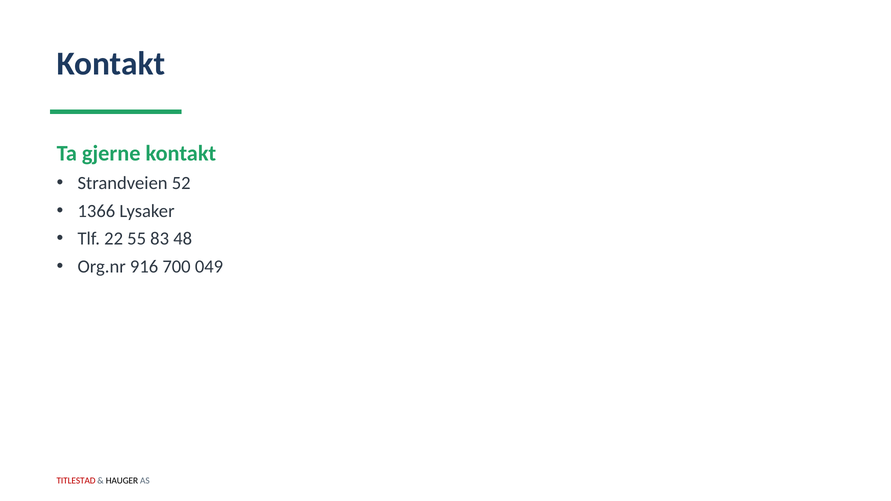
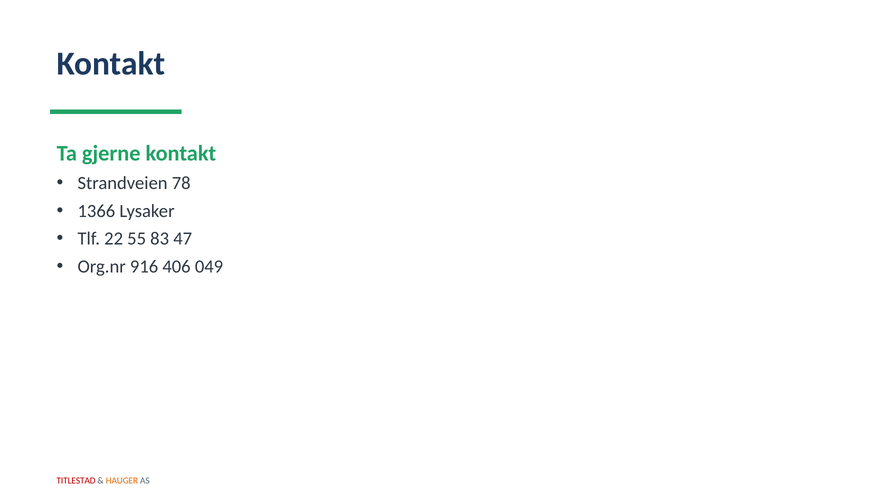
52: 52 -> 78
48: 48 -> 47
700: 700 -> 406
HAUGER colour: black -> orange
